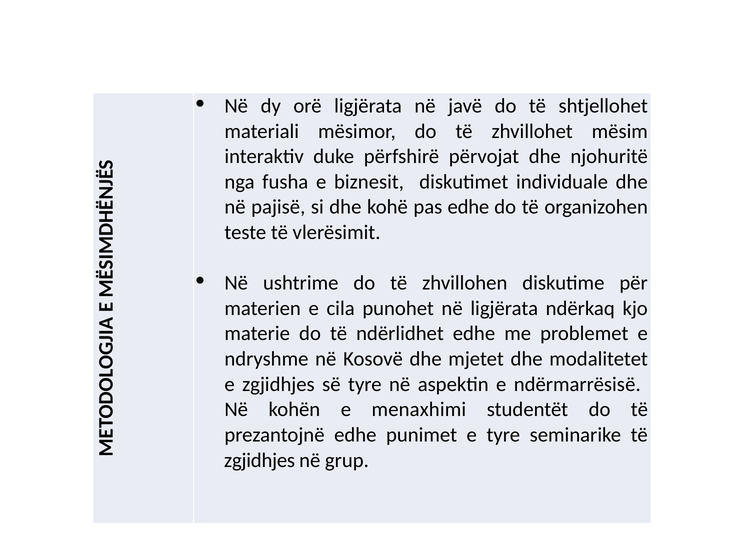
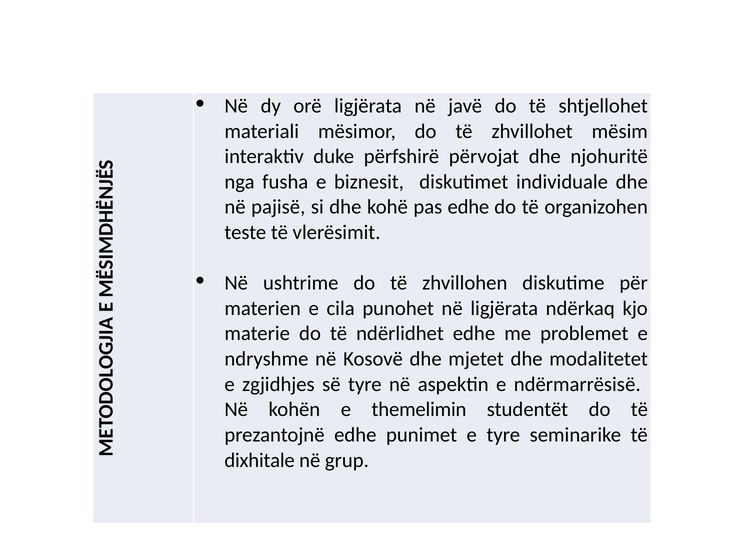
menaxhimi: menaxhimi -> themelimin
zgjidhjes at (260, 460): zgjidhjes -> dixhitale
